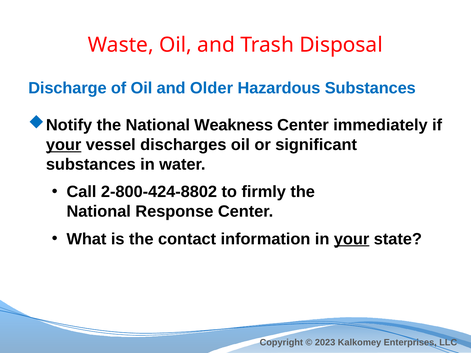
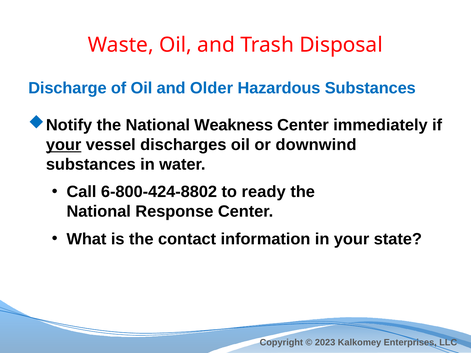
significant: significant -> downwind
2-800-424-8802: 2-800-424-8802 -> 6-800-424-8802
firmly: firmly -> ready
your at (352, 239) underline: present -> none
